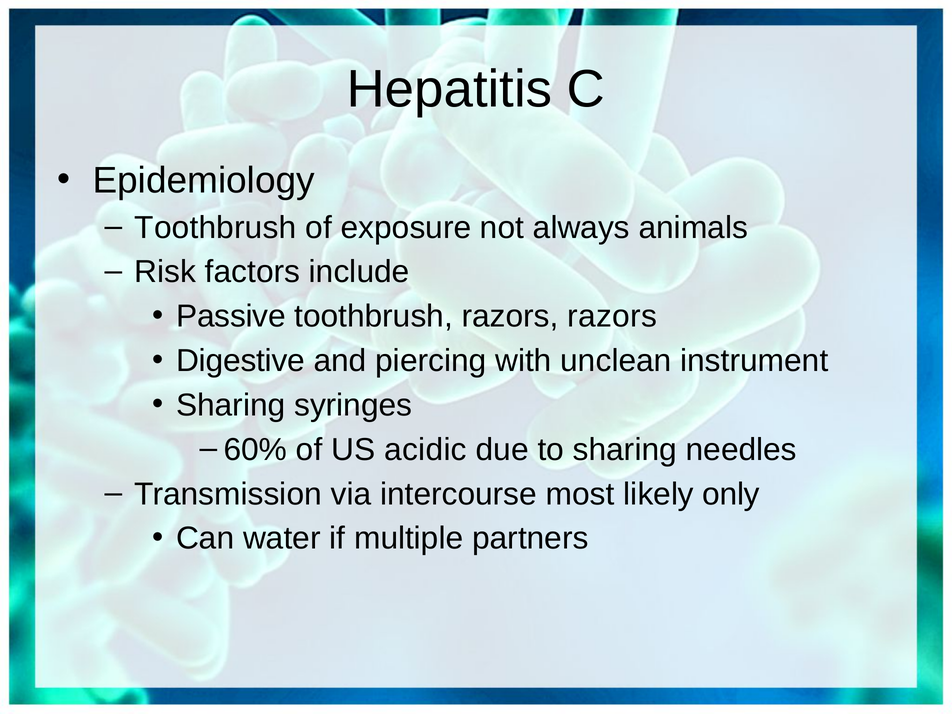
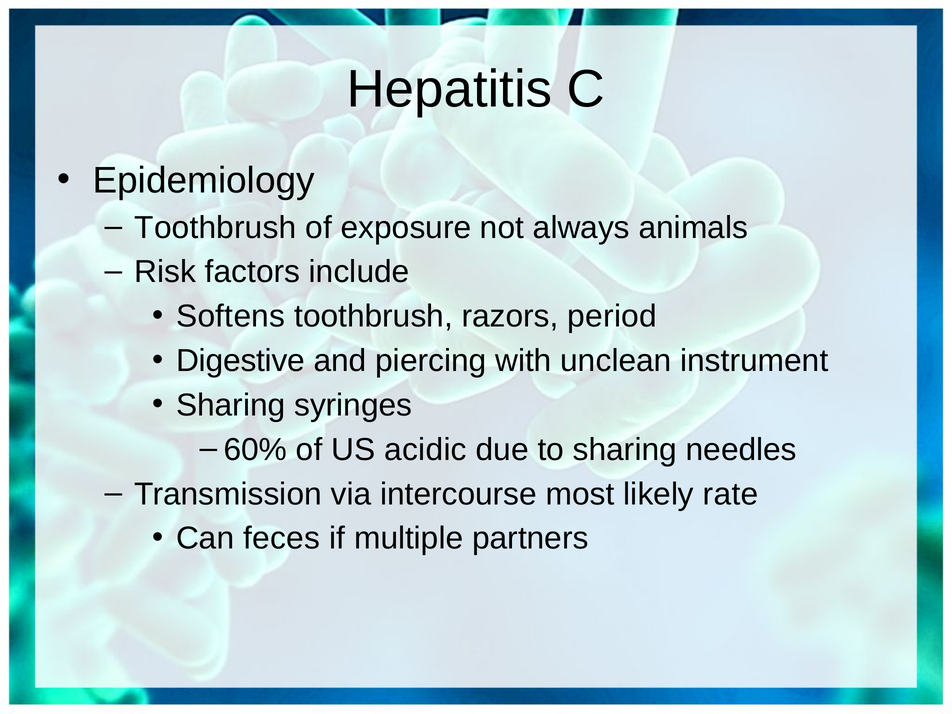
Passive: Passive -> Softens
razors razors: razors -> period
only: only -> rate
water: water -> feces
